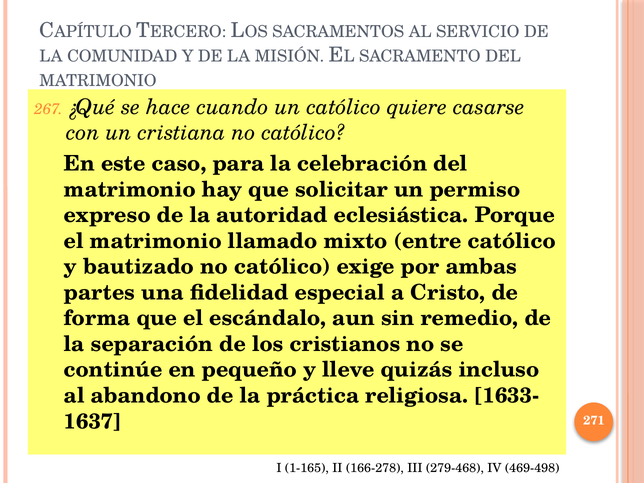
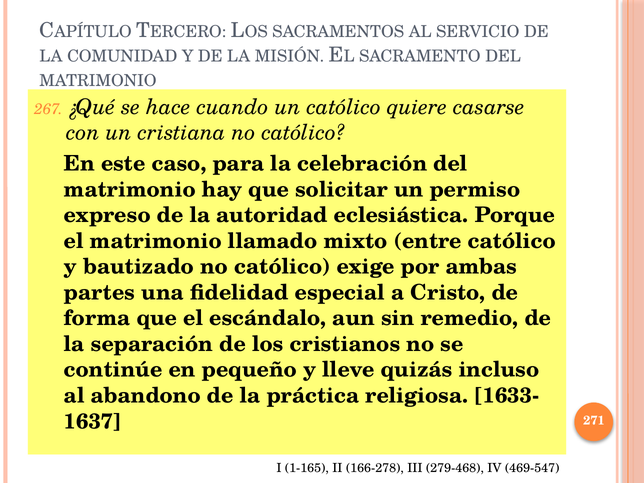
469-498: 469-498 -> 469-547
